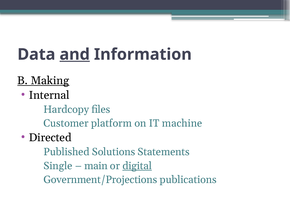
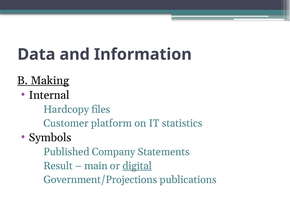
and underline: present -> none
machine: machine -> statistics
Directed: Directed -> Symbols
Solutions: Solutions -> Company
Single: Single -> Result
